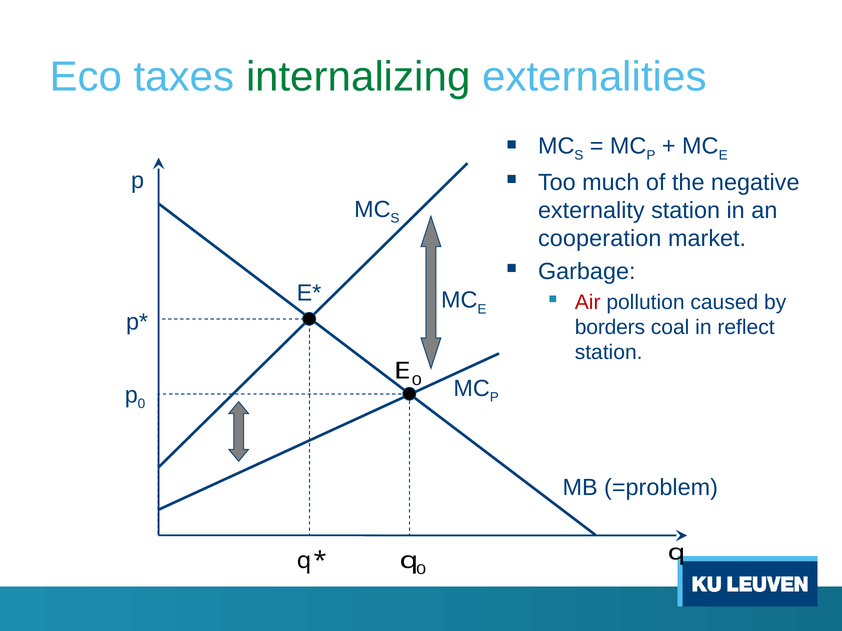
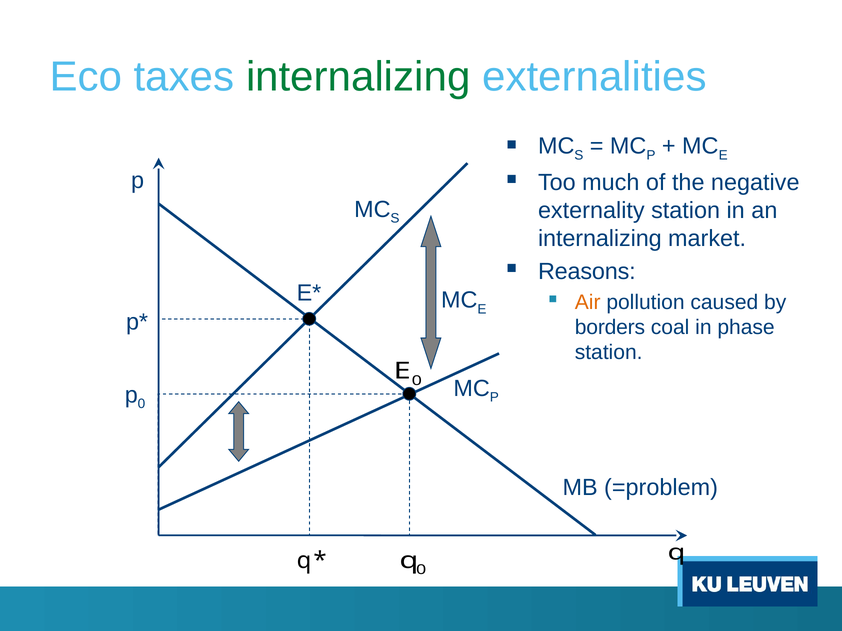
cooperation at (600, 239): cooperation -> internalizing
Garbage: Garbage -> Reasons
Air colour: red -> orange
reflect: reflect -> phase
